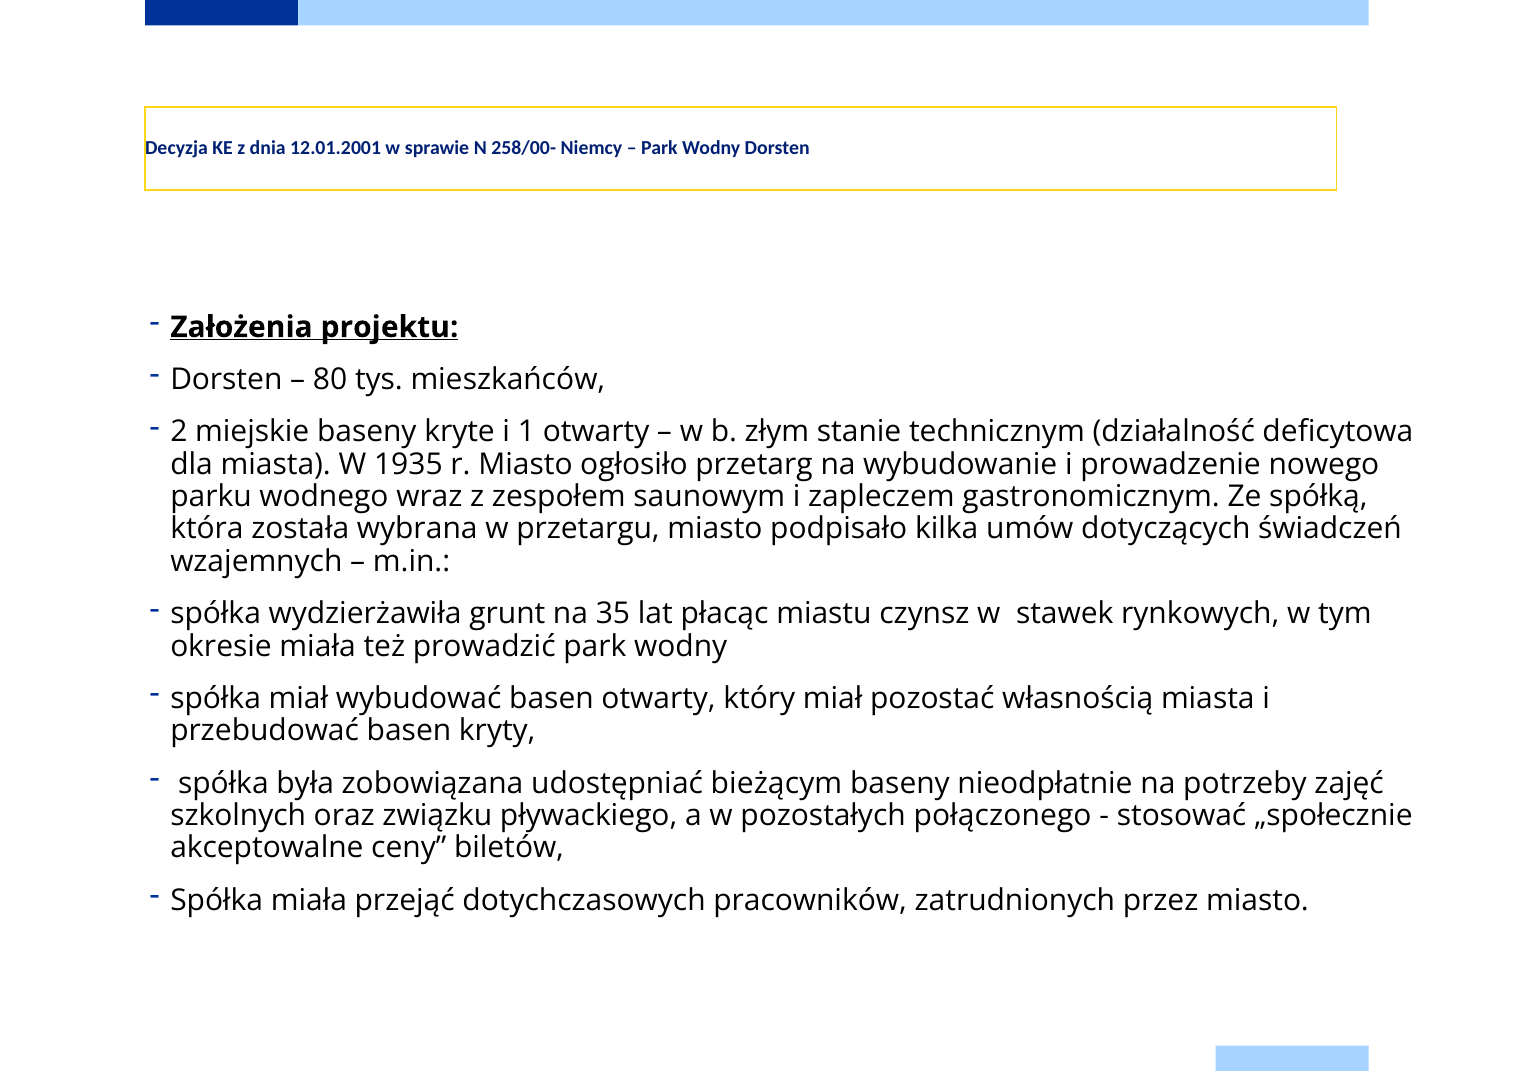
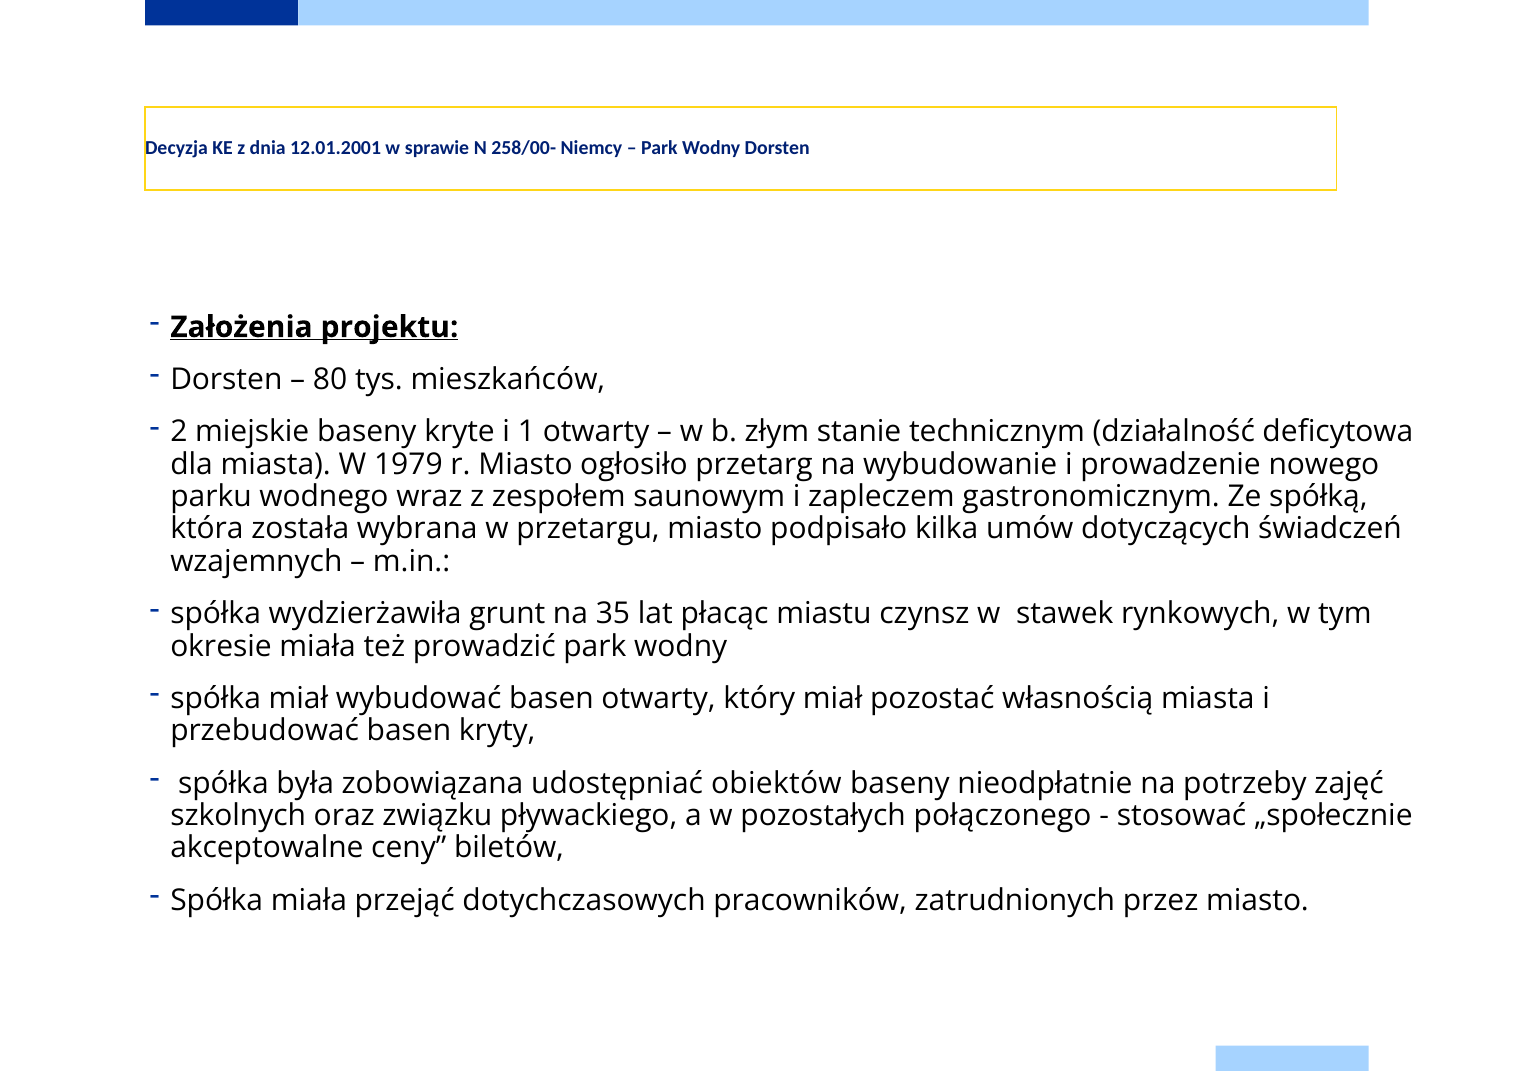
1935: 1935 -> 1979
bieżącym: bieżącym -> obiektów
